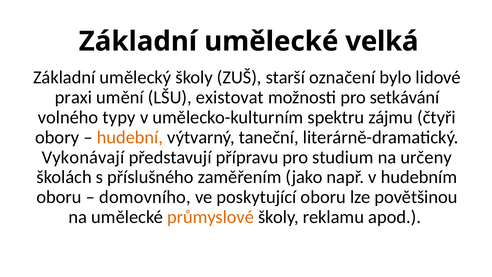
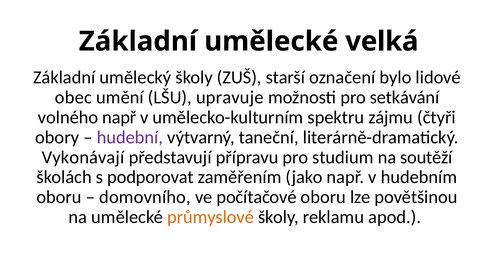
praxi: praxi -> obec
existovat: existovat -> upravuje
volného typy: typy -> např
hudební colour: orange -> purple
určeny: určeny -> soutěží
příslušného: příslušného -> podporovat
poskytující: poskytující -> počítačové
